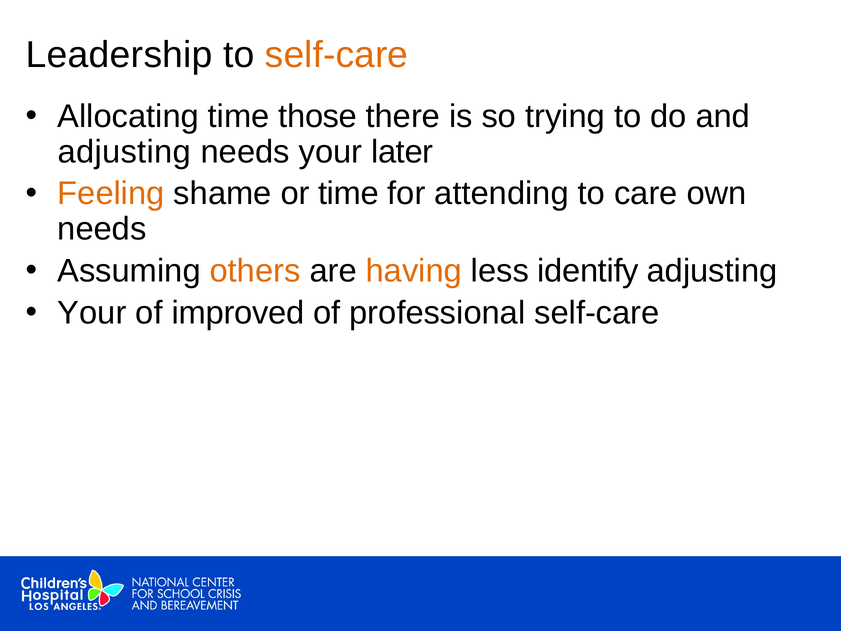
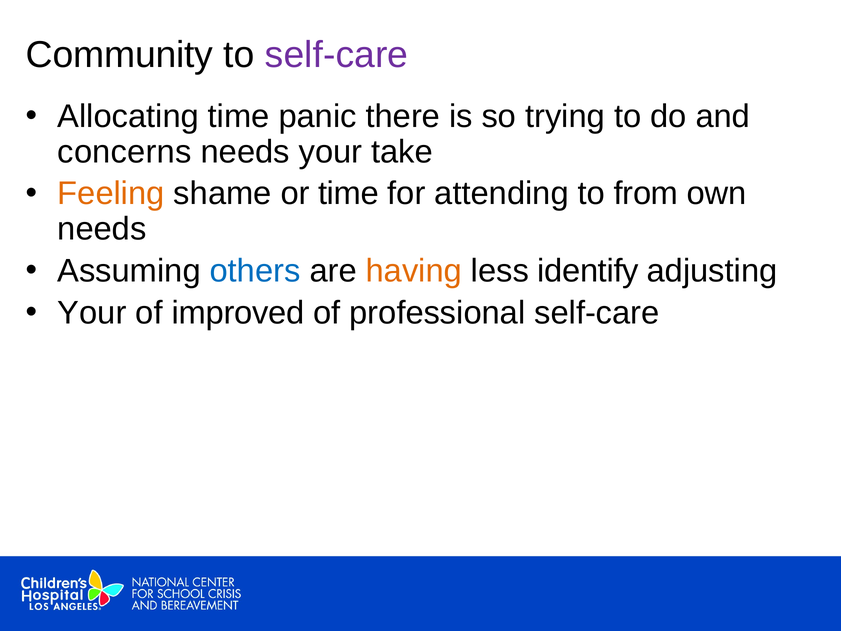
Leadership: Leadership -> Community
self-care at (337, 55) colour: orange -> purple
those: those -> panic
adjusting at (124, 152): adjusting -> concerns
later: later -> take
care: care -> from
others colour: orange -> blue
